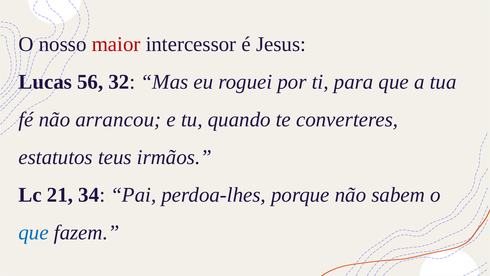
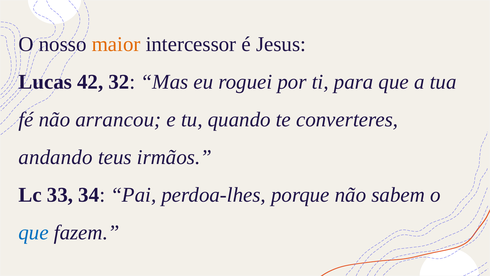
maior colour: red -> orange
56: 56 -> 42
estatutos: estatutos -> andando
21: 21 -> 33
